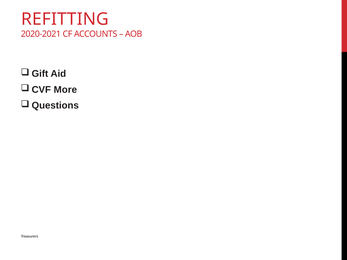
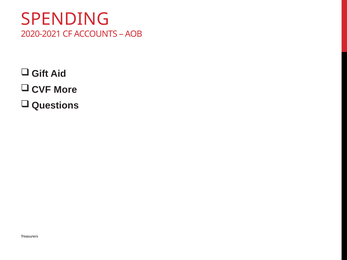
REFITTING: REFITTING -> SPENDING
